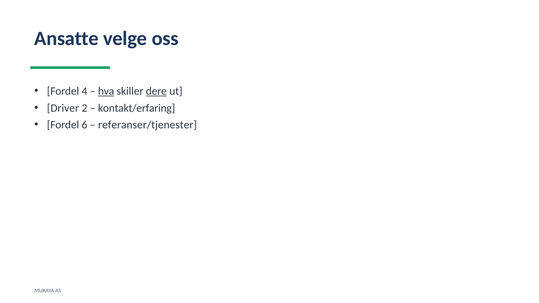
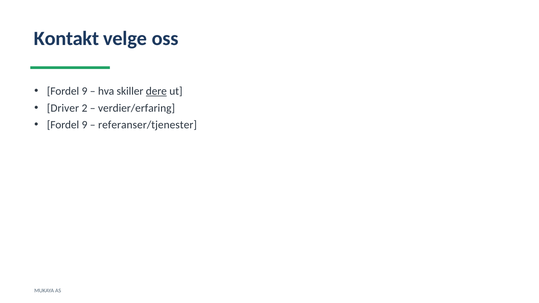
Ansatte: Ansatte -> Kontakt
4 at (85, 91): 4 -> 9
hva underline: present -> none
kontakt/erfaring: kontakt/erfaring -> verdier/erfaring
6 at (85, 125): 6 -> 9
